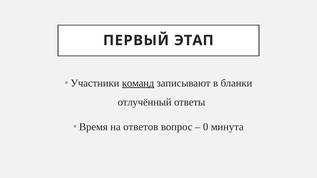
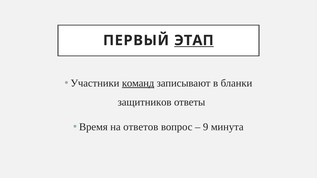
ЭТАП underline: none -> present
отлучённый: отлучённый -> защитников
0: 0 -> 9
